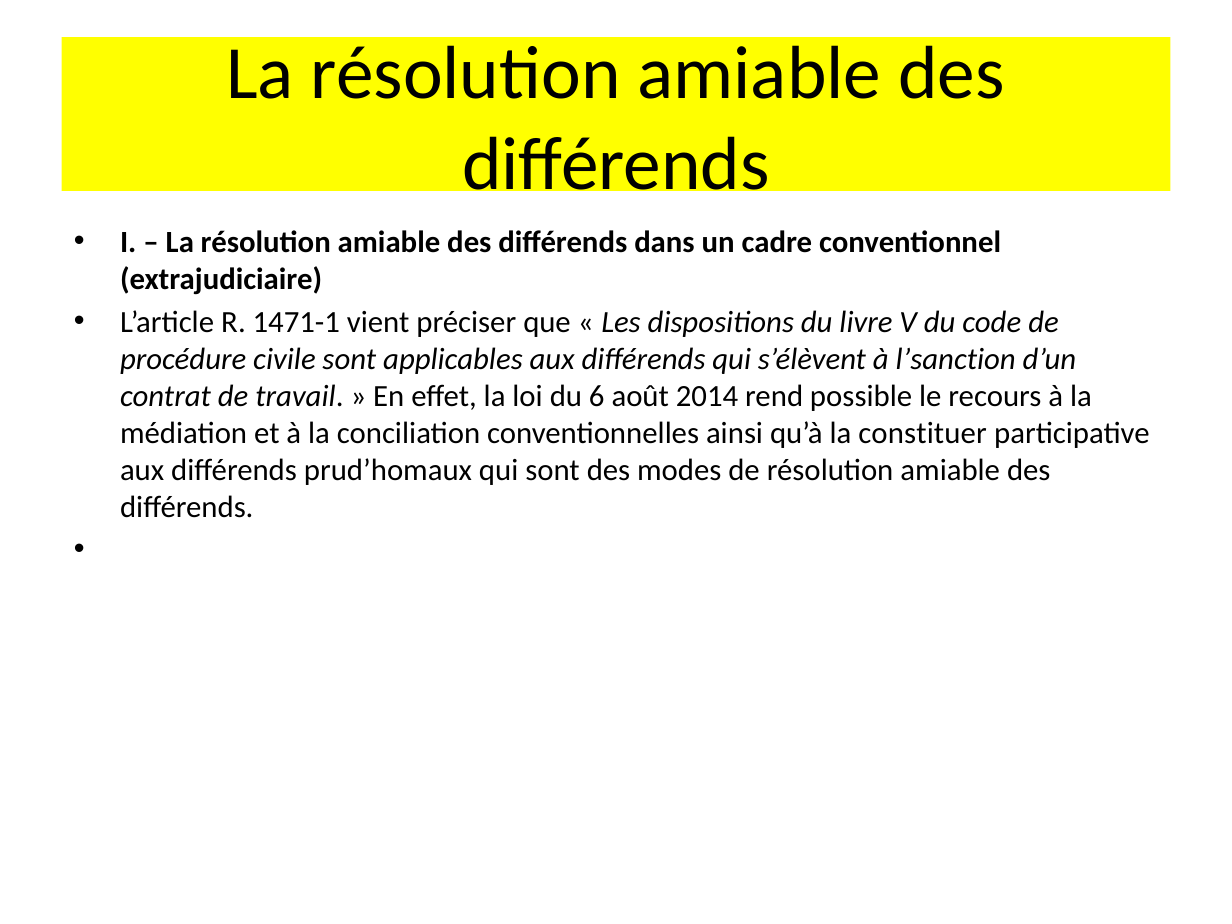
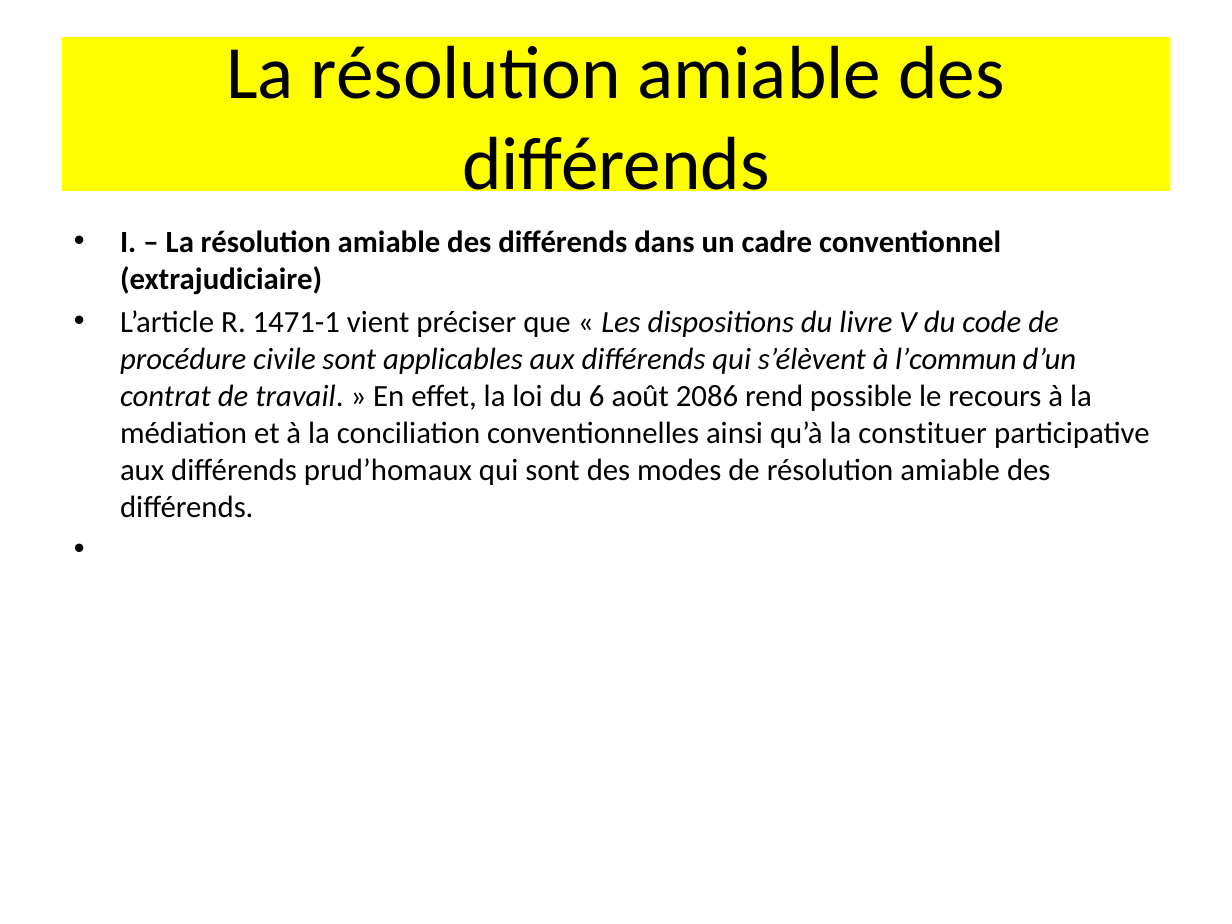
l’sanction: l’sanction -> l’commun
2014: 2014 -> 2086
